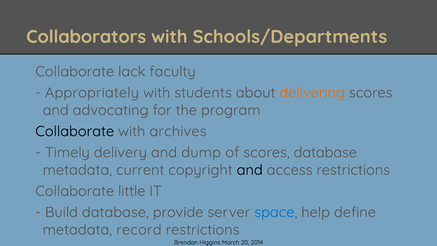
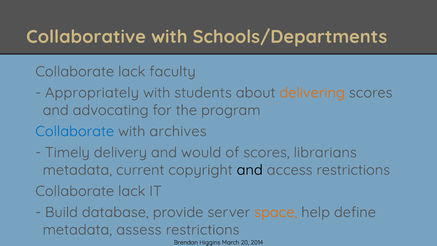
Collaborators: Collaborators -> Collaborative
Collaborate at (75, 131) colour: black -> blue
dump: dump -> would
scores database: database -> librarians
little at (132, 191): little -> lack
space colour: blue -> orange
record: record -> assess
